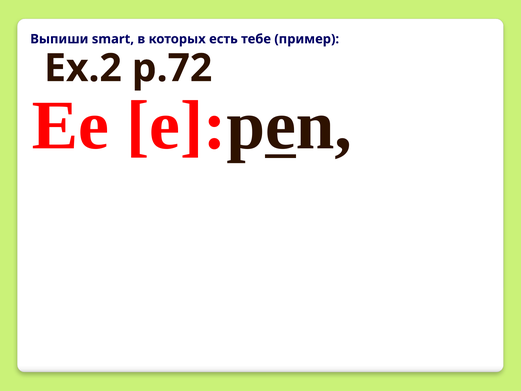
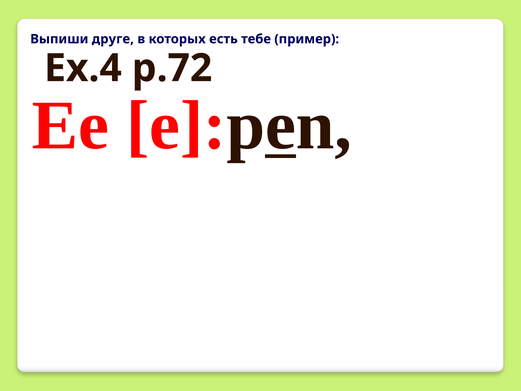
smart: smart -> друге
Ex.2: Ex.2 -> Ex.4
